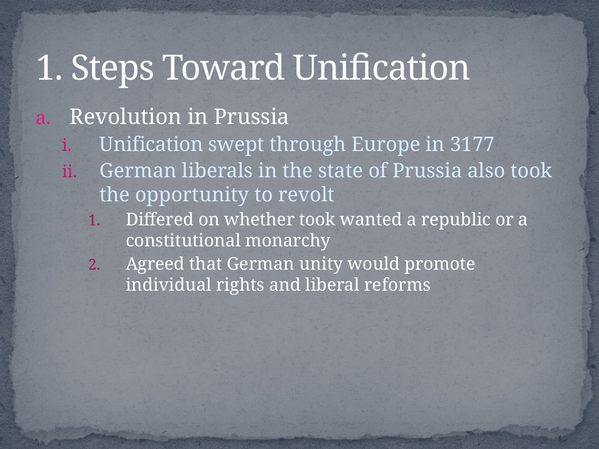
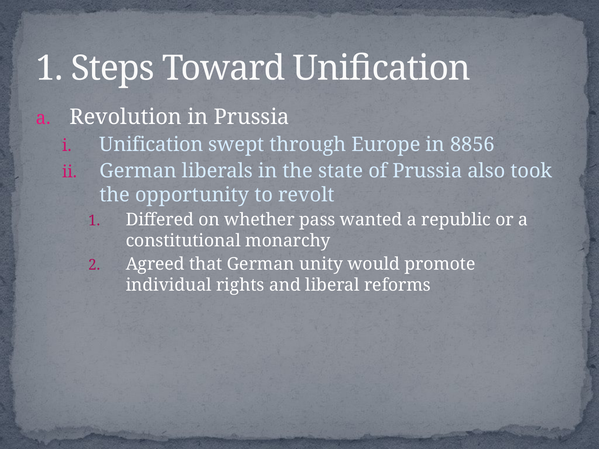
3177: 3177 -> 8856
whether took: took -> pass
